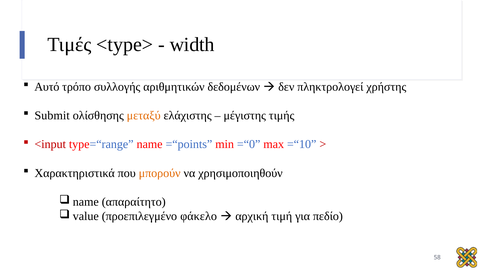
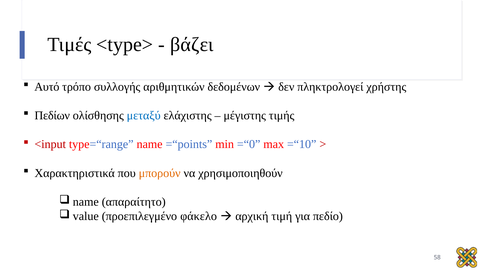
width: width -> βάζει
Submit: Submit -> Πεδίων
μεταξύ colour: orange -> blue
